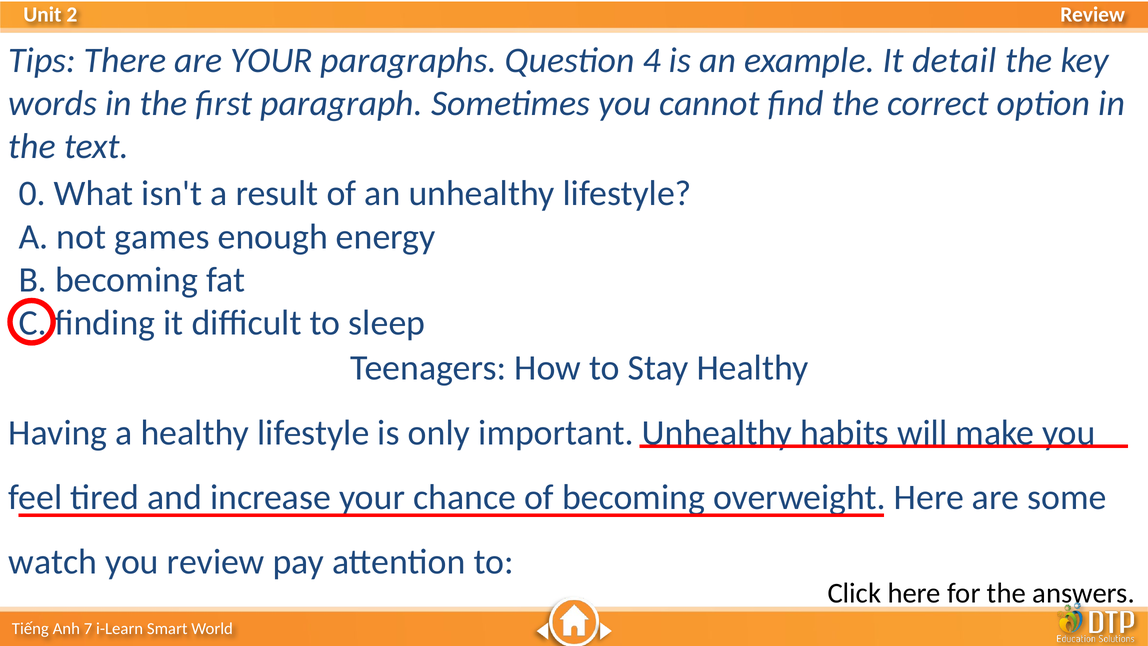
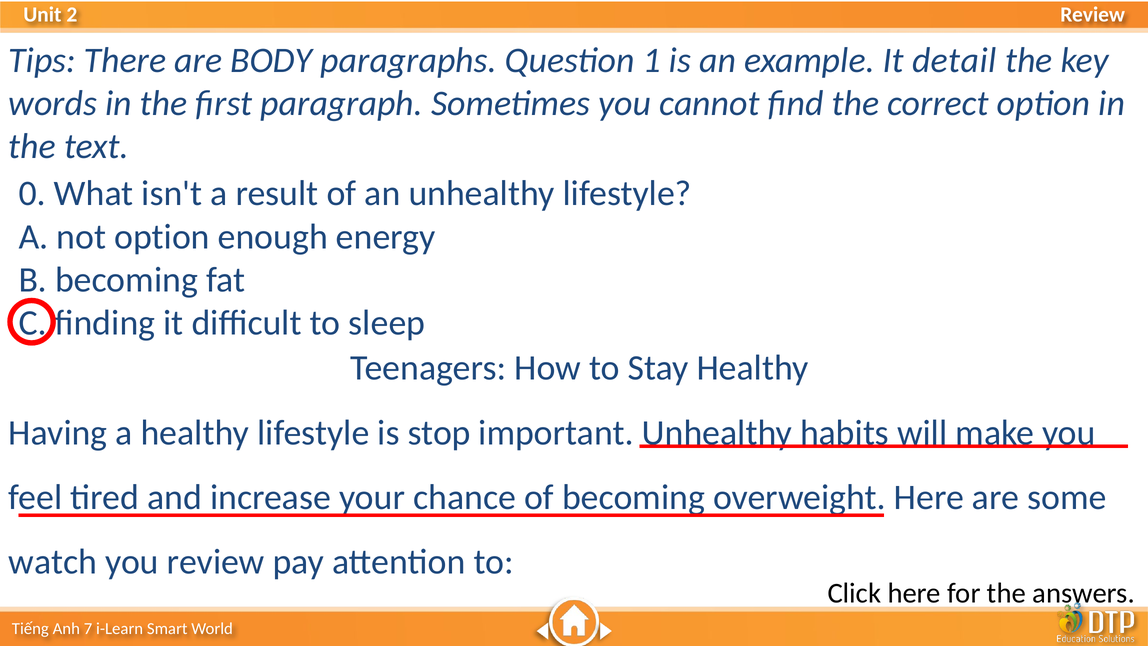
are YOUR: YOUR -> BODY
4: 4 -> 1
not games: games -> option
only: only -> stop
